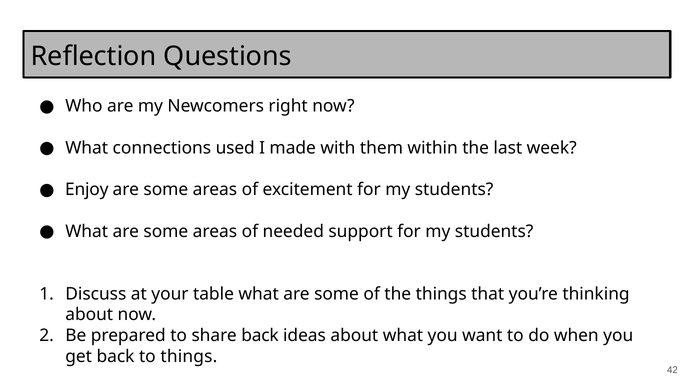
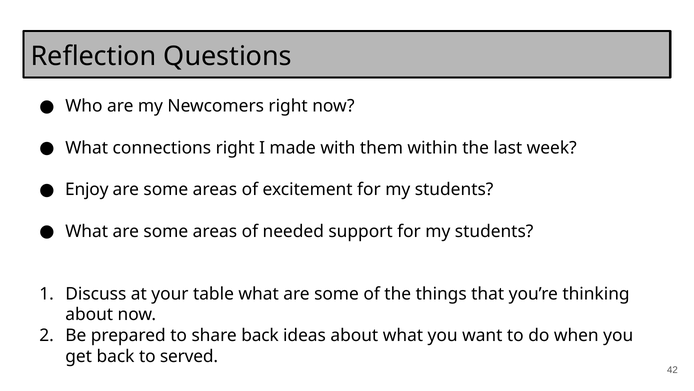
connections used: used -> right
to things: things -> served
